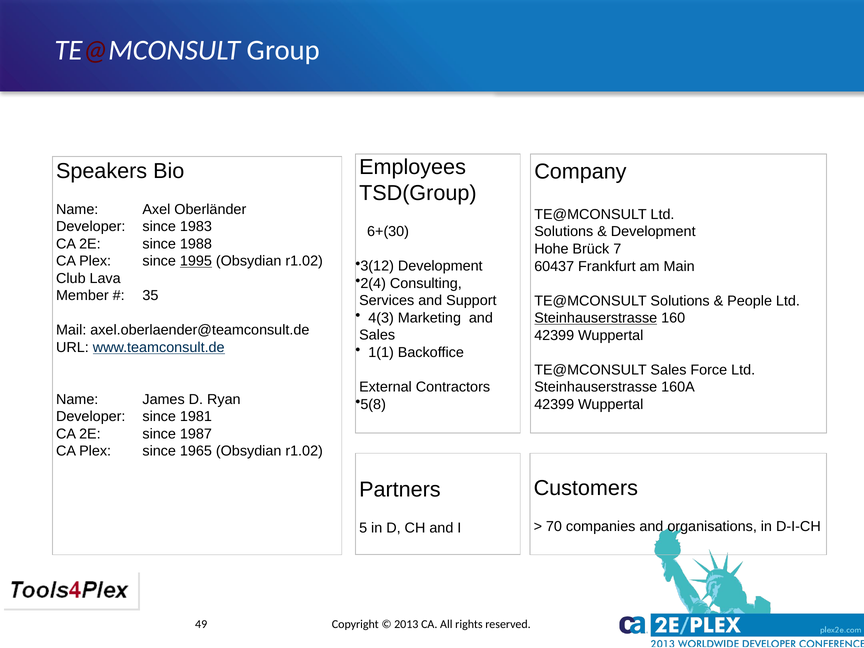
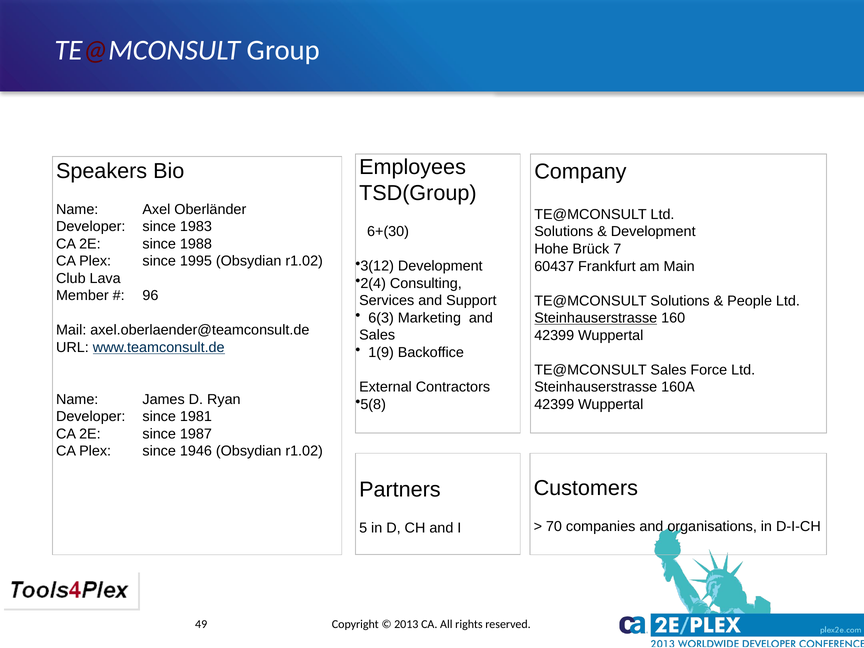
1995 underline: present -> none
35: 35 -> 96
4(3: 4(3 -> 6(3
1(1: 1(1 -> 1(9
1965: 1965 -> 1946
